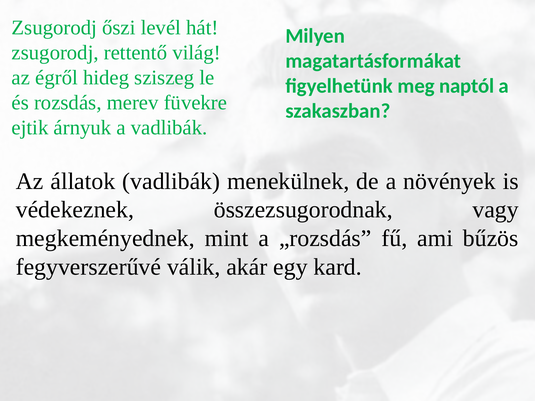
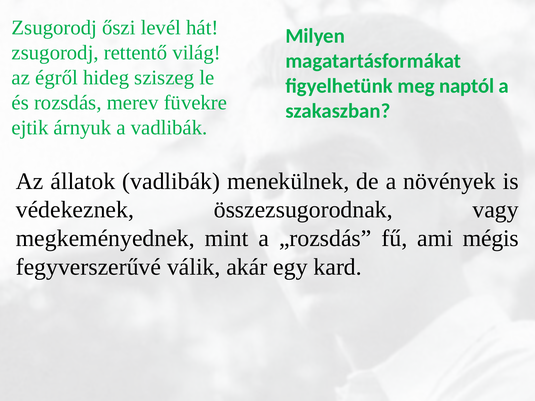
bűzös: bűzös -> mégis
